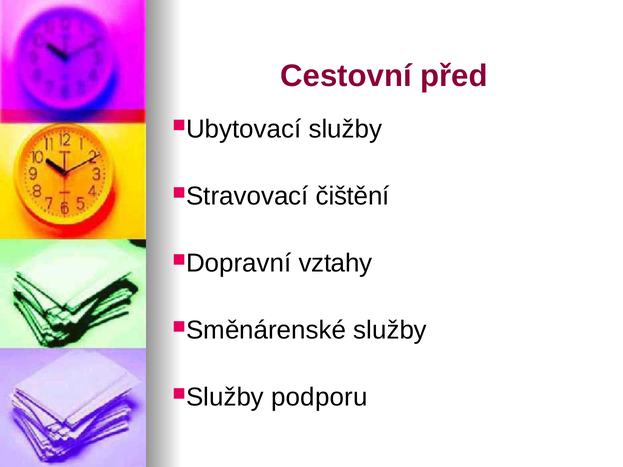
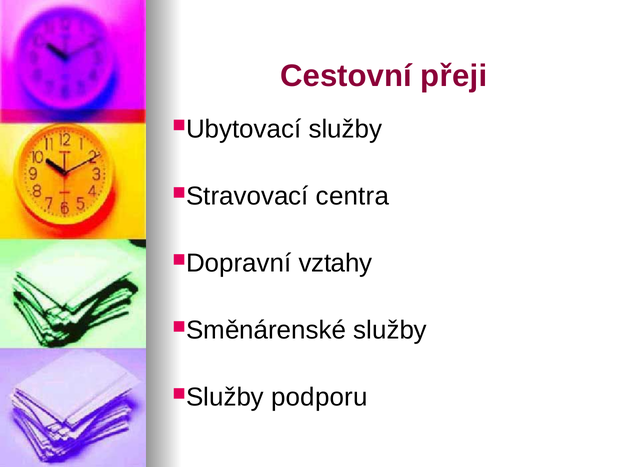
před: před -> přeji
čištění: čištění -> centra
